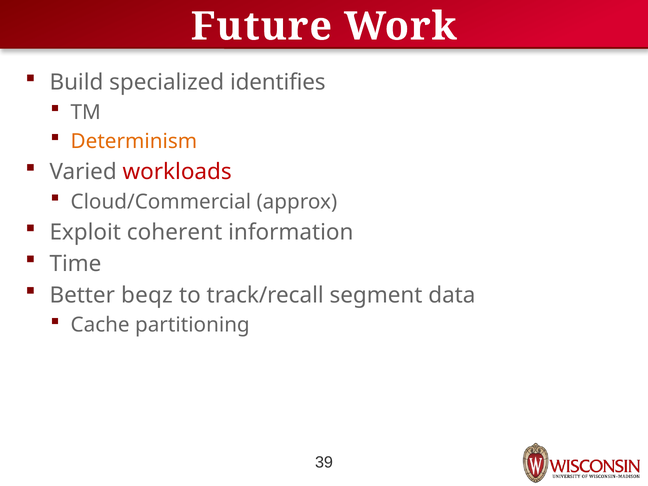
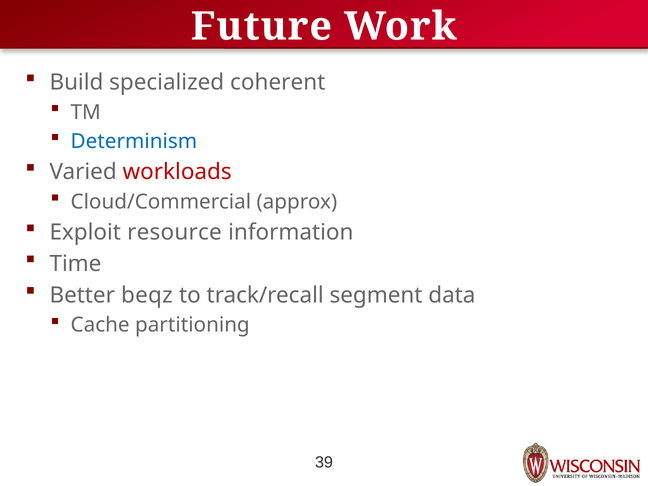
identifies: identifies -> coherent
Determinism colour: orange -> blue
coherent: coherent -> resource
